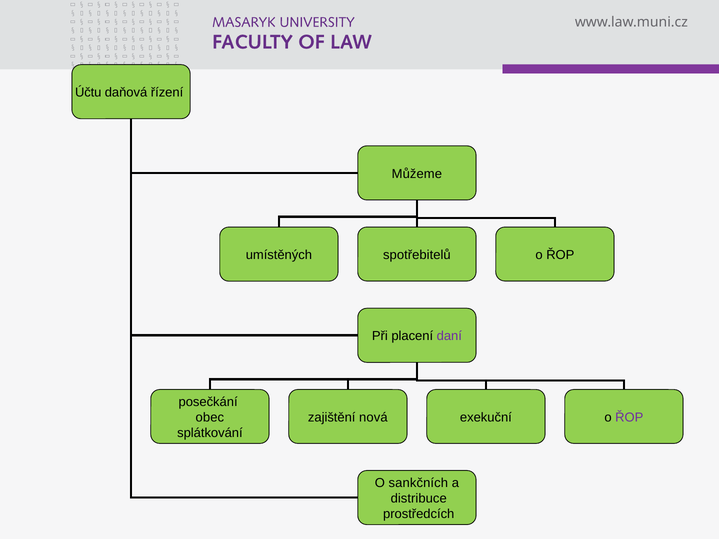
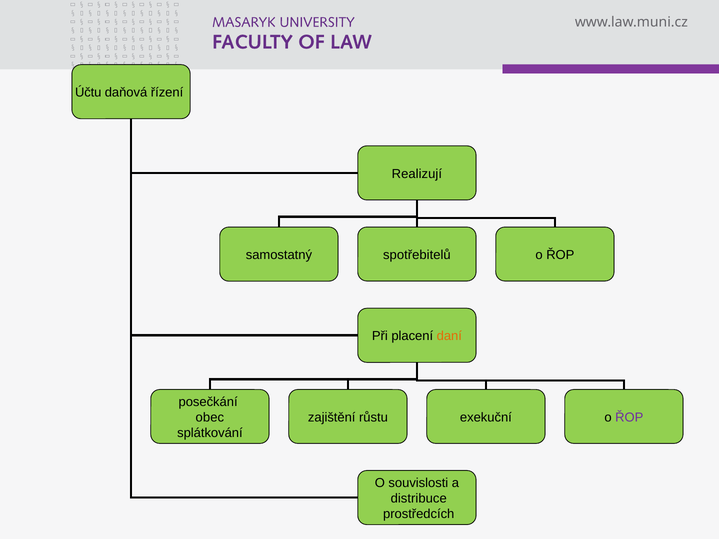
Můžeme: Můžeme -> Realizují
umístěných: umístěných -> samostatný
daní colour: purple -> orange
nová: nová -> růstu
sankčních: sankčních -> souvislosti
